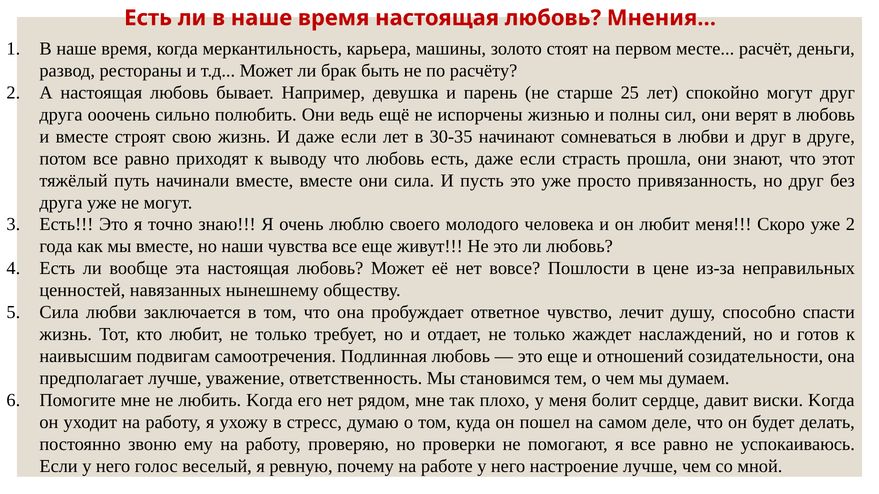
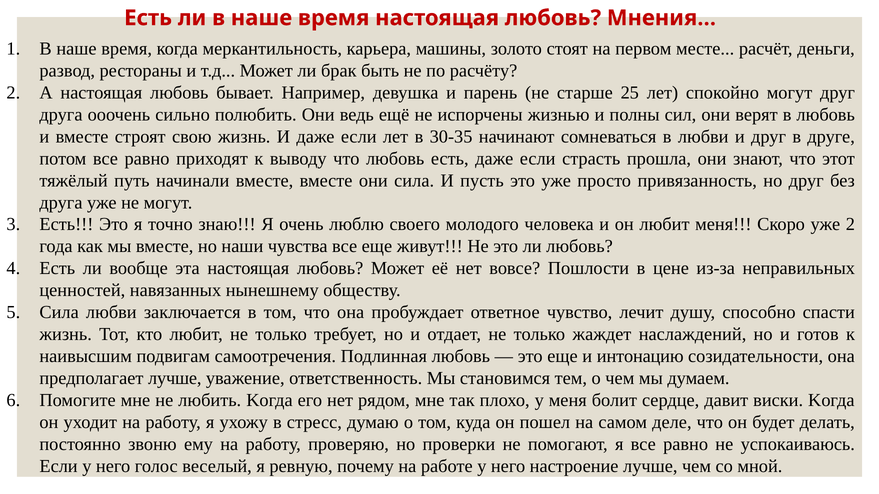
отношений: отношений -> интонацию
